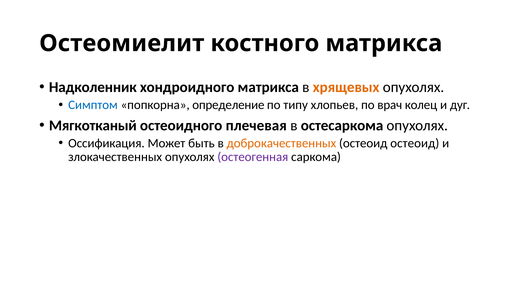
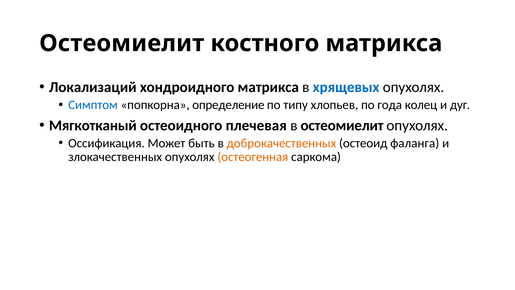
Надколенник: Надколенник -> Локализаций
хрящевых colour: orange -> blue
врач: врач -> года
в остесаркома: остесаркома -> остеомиелит
остеоид остеоид: остеоид -> фаланга
остеогенная colour: purple -> orange
